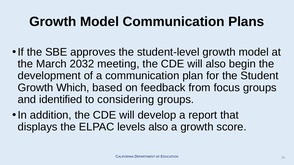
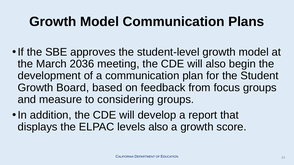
2032: 2032 -> 2036
Which: Which -> Board
identified: identified -> measure
